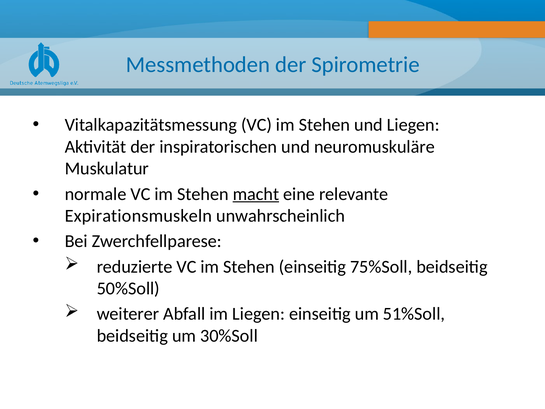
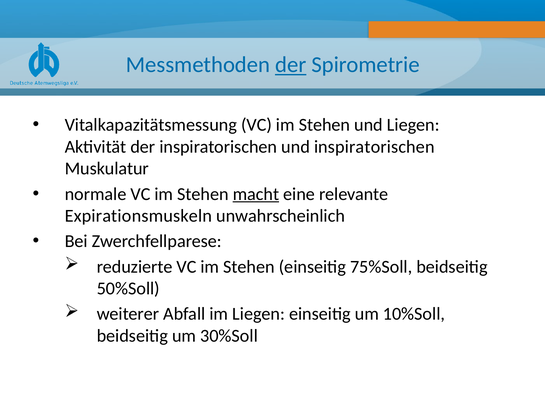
der at (291, 65) underline: none -> present
und neuromuskuläre: neuromuskuläre -> inspiratorischen
51%Soll: 51%Soll -> 10%Soll
